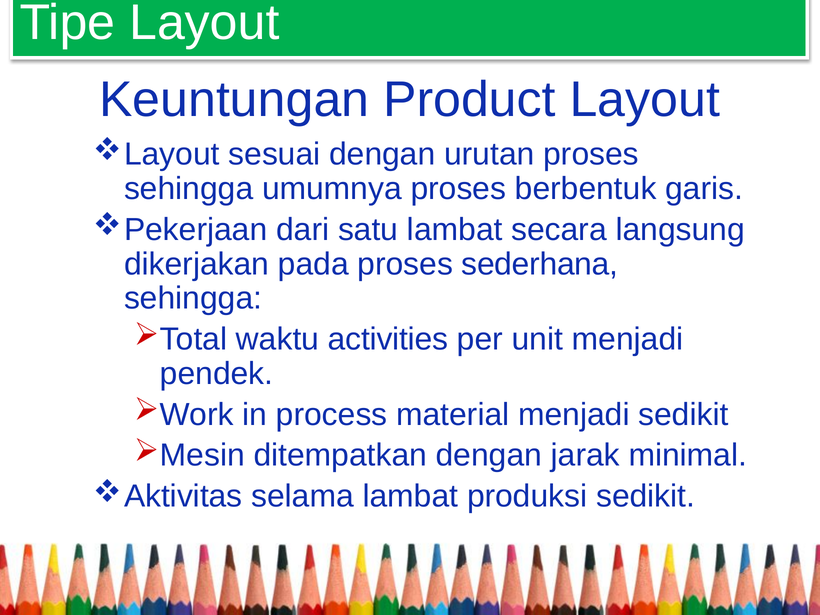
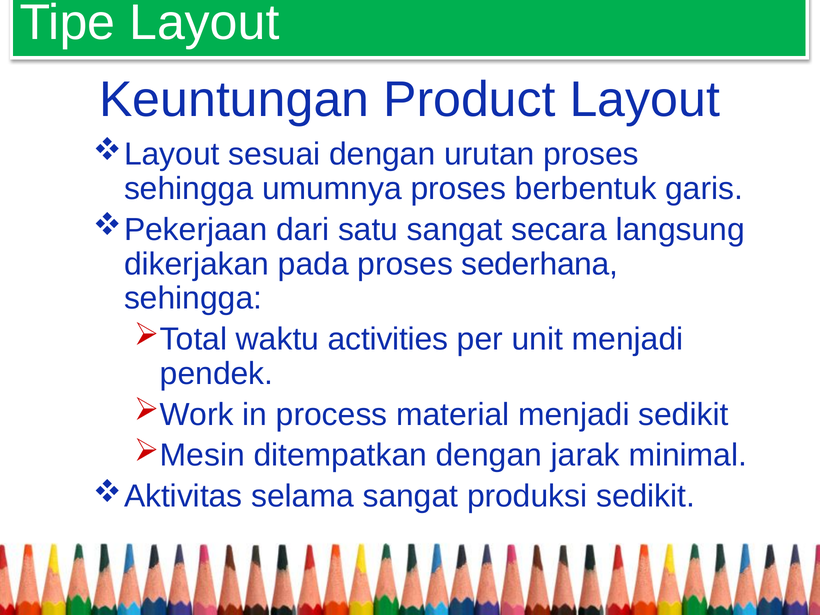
satu lambat: lambat -> sangat
selama lambat: lambat -> sangat
